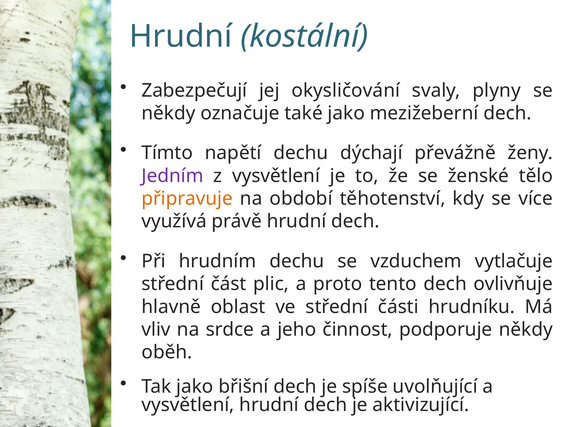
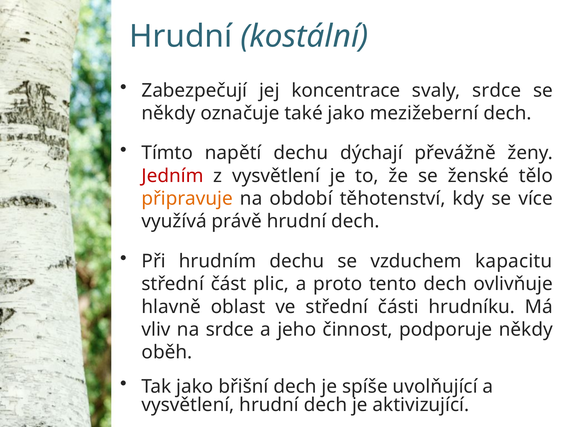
okysličování: okysličování -> koncentrace
svaly plyny: plyny -> srdce
Jedním colour: purple -> red
vytlačuje: vytlačuje -> kapacitu
